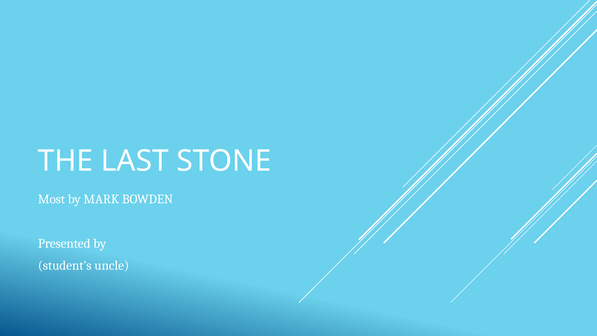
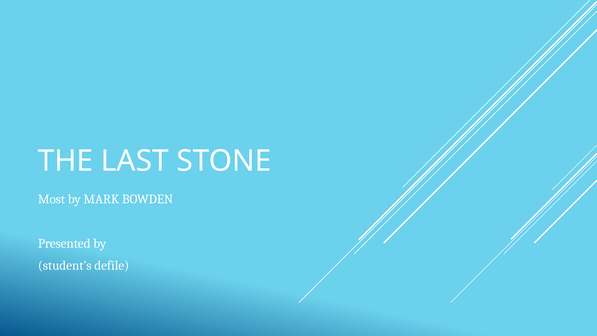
uncle: uncle -> defile
